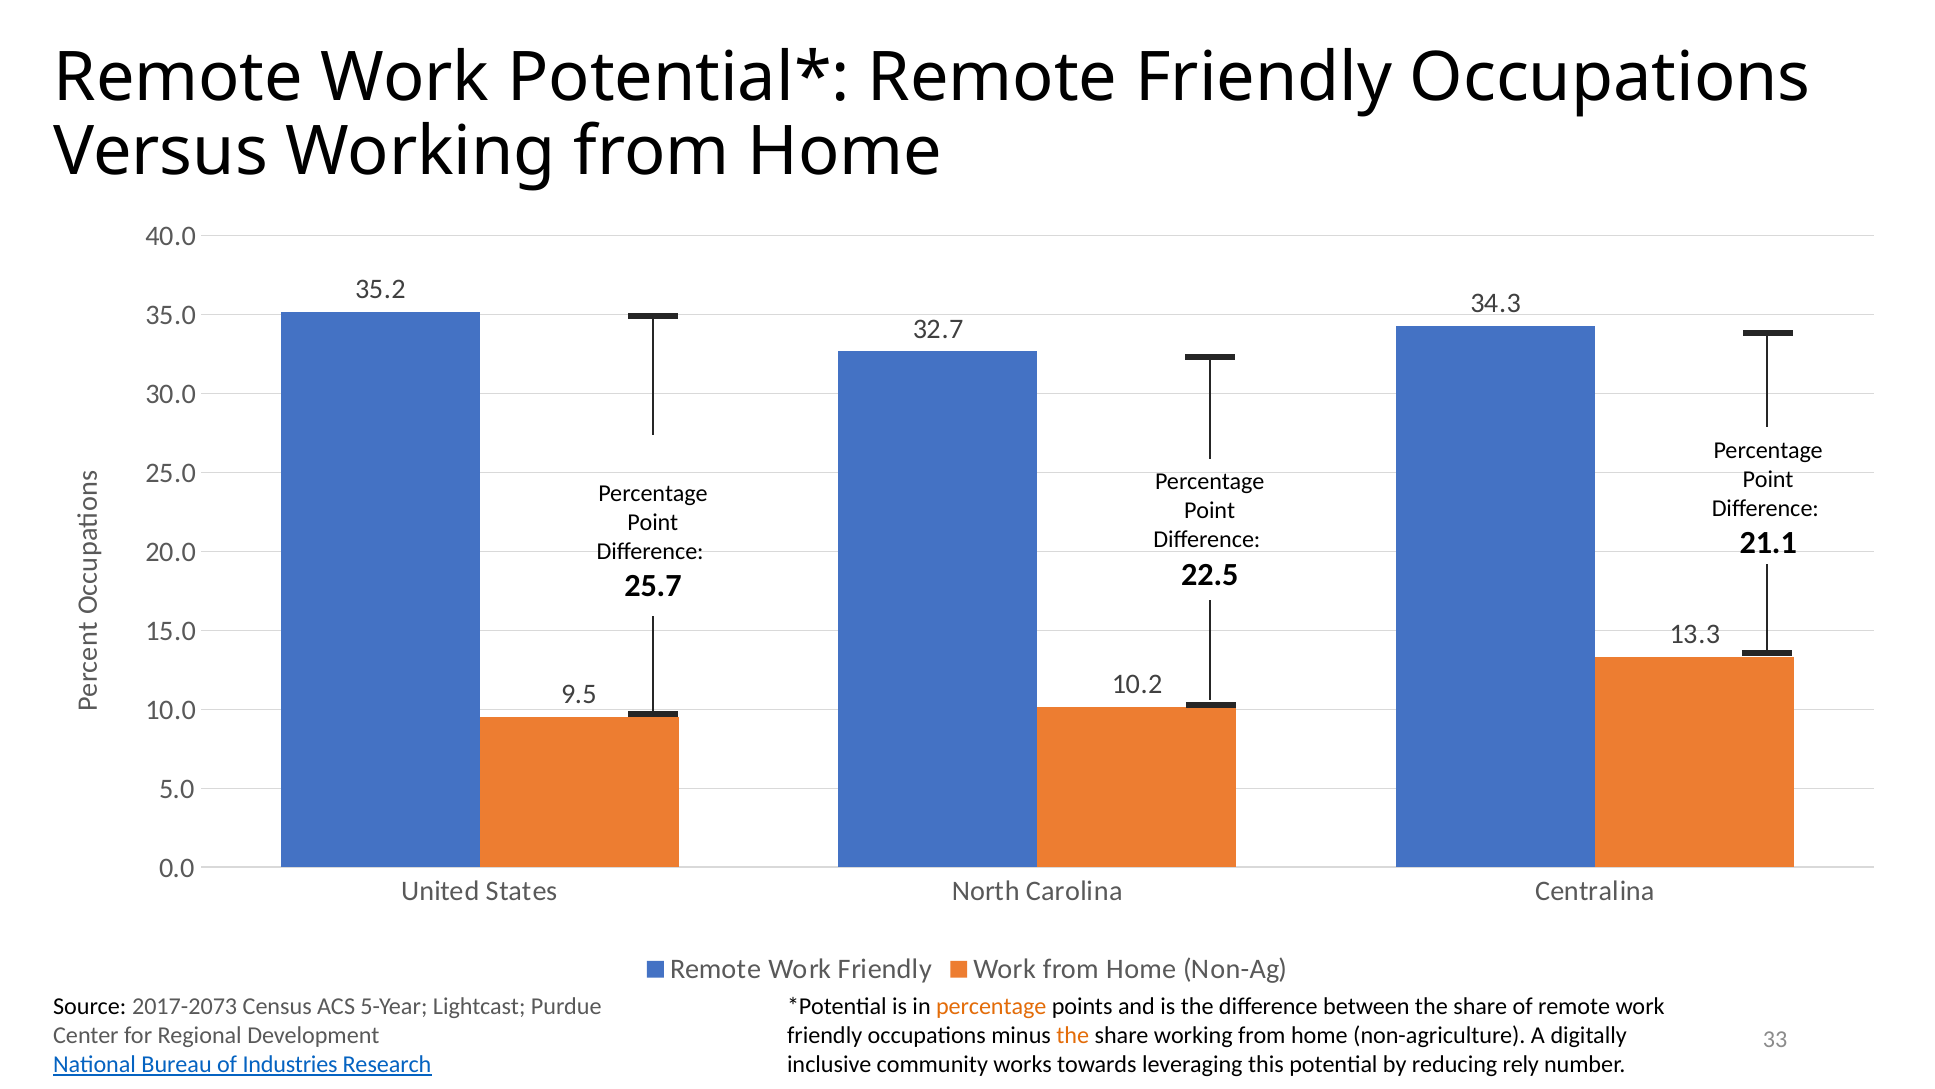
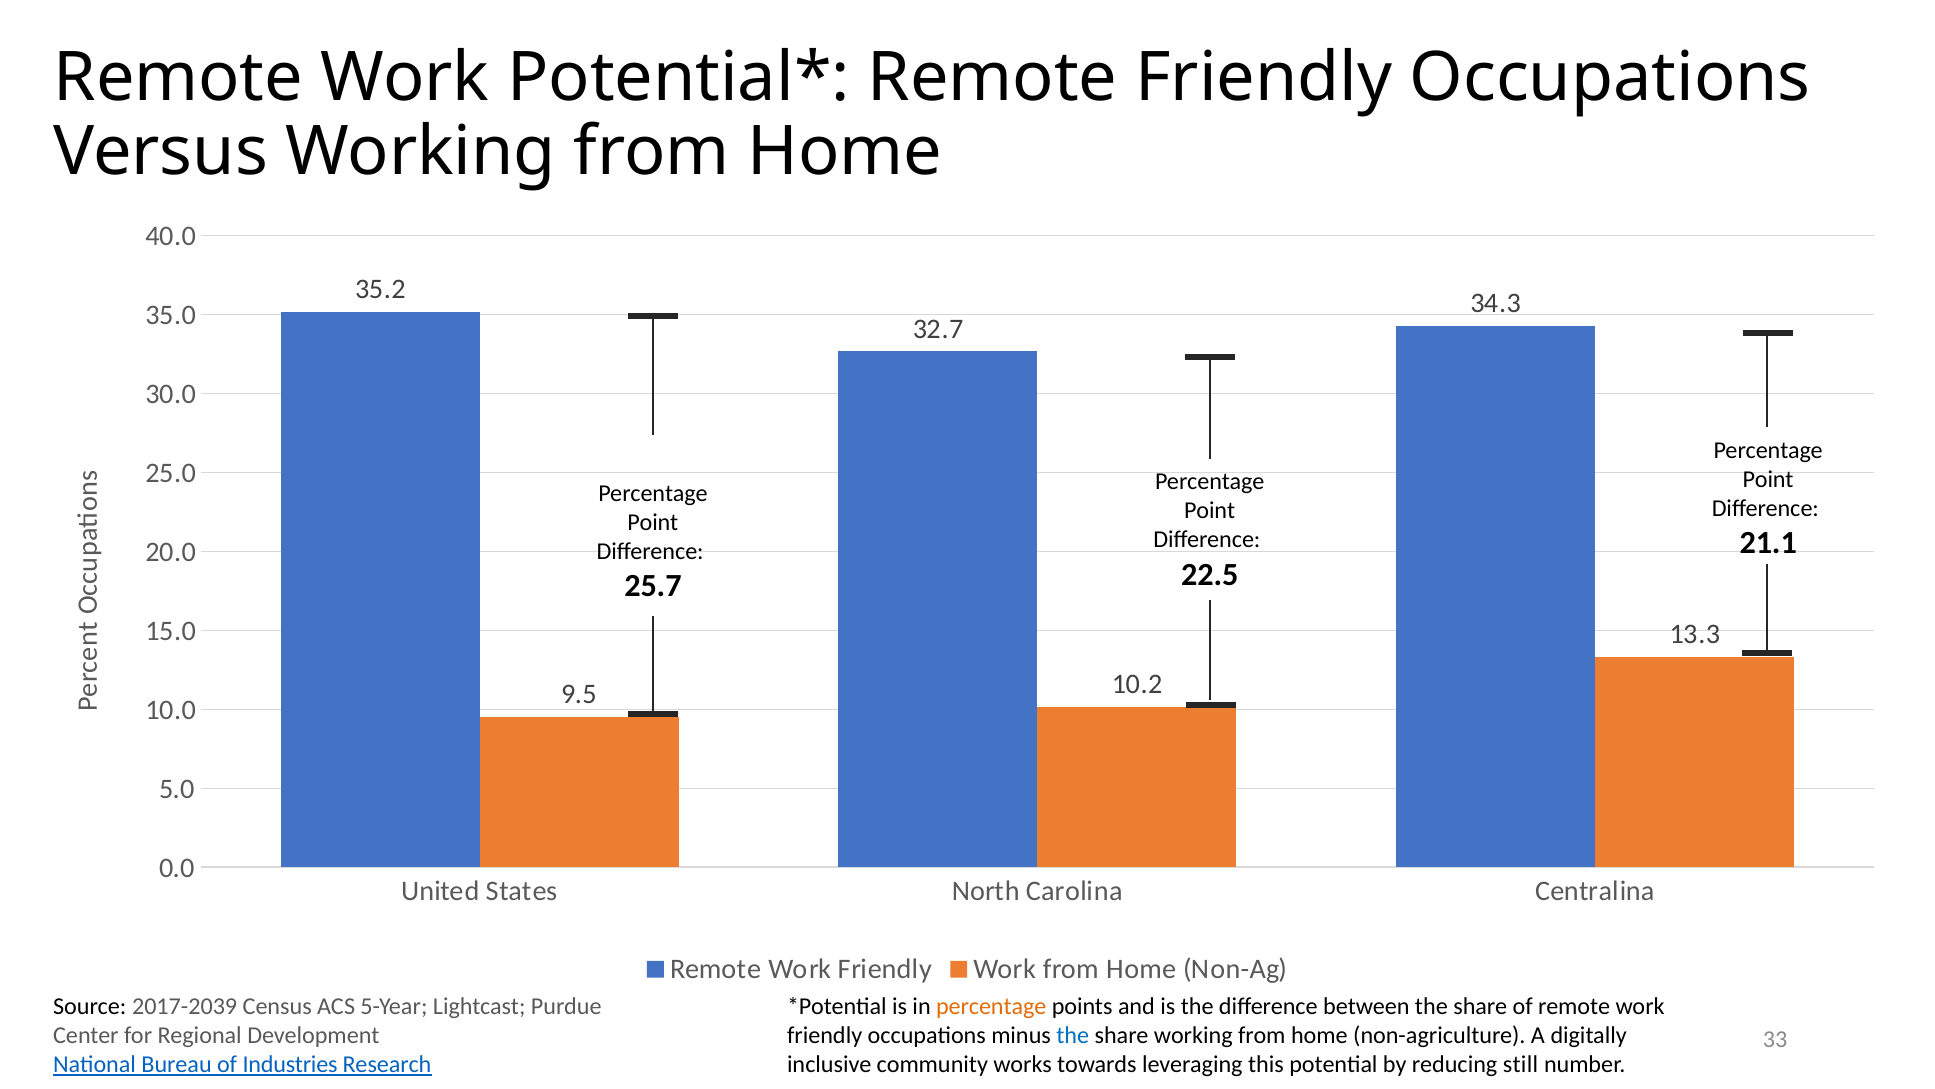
2017-2073: 2017-2073 -> 2017-2039
the at (1073, 1035) colour: orange -> blue
rely: rely -> still
